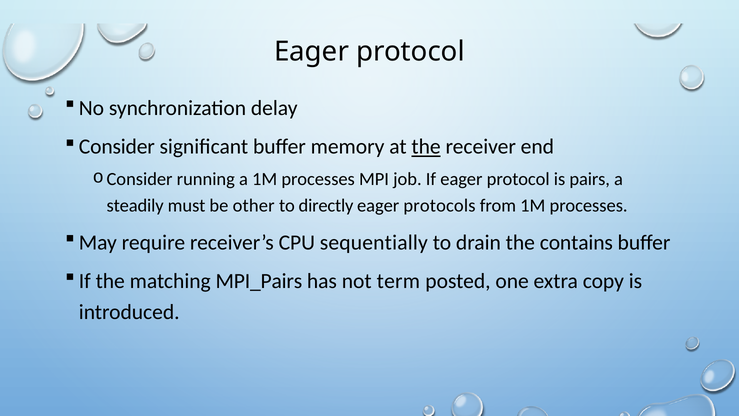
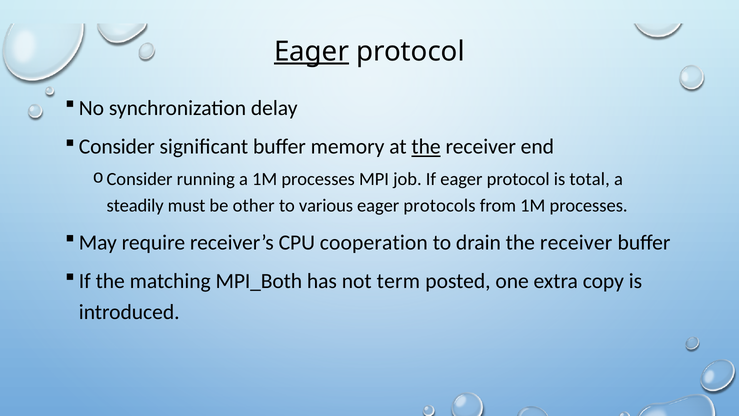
Eager at (312, 52) underline: none -> present
pairs: pairs -> total
directly: directly -> various
sequentially: sequentially -> cooperation
drain the contains: contains -> receiver
MPI_Pairs: MPI_Pairs -> MPI_Both
